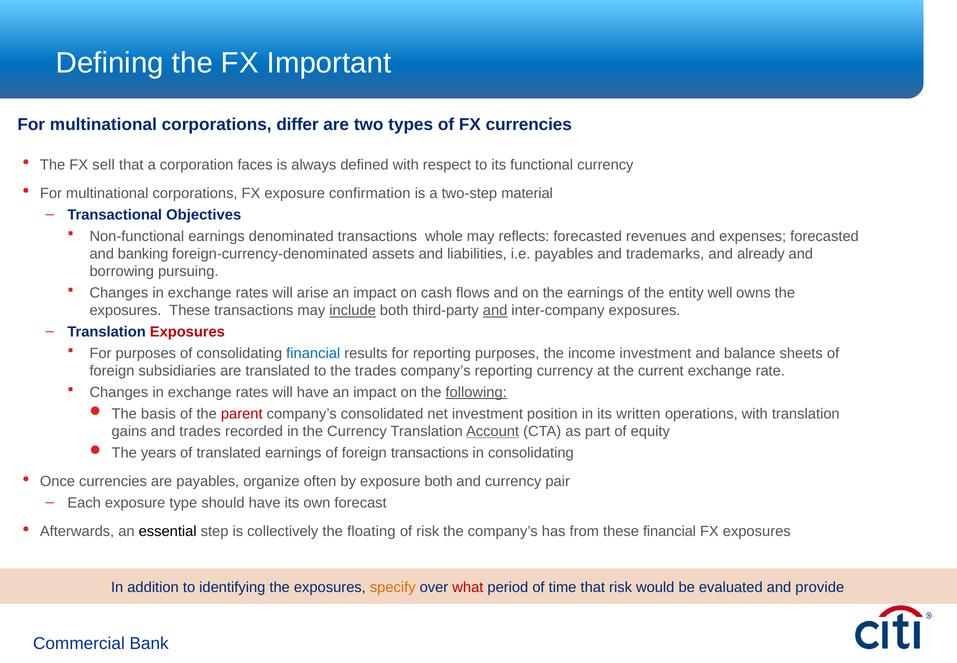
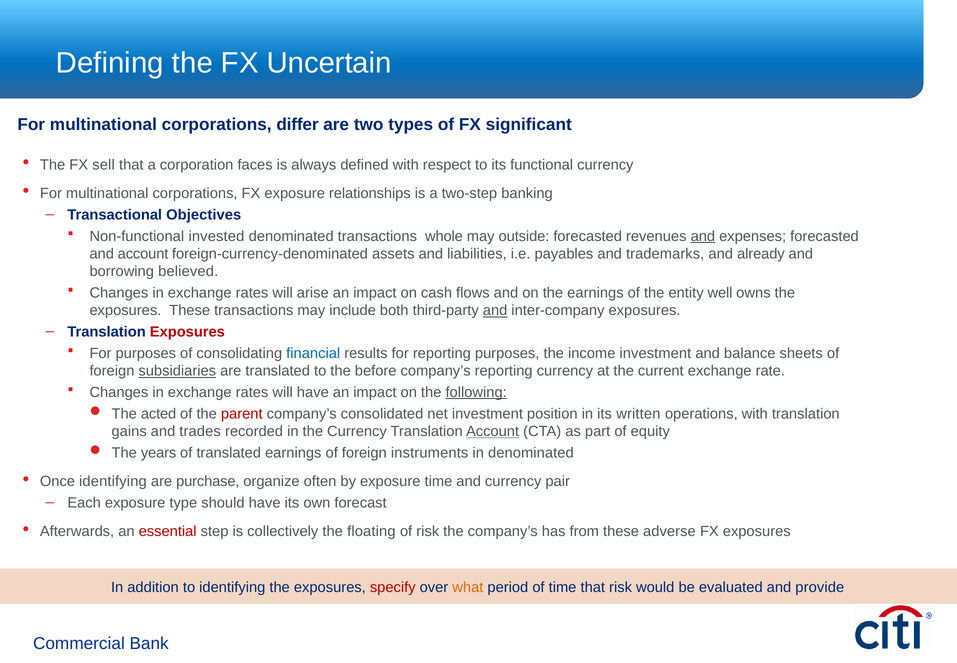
Important: Important -> Uncertain
FX currencies: currencies -> significant
confirmation: confirmation -> relationships
material: material -> banking
Non-functional earnings: earnings -> invested
reflects: reflects -> outside
and at (703, 236) underline: none -> present
and banking: banking -> account
pursuing: pursuing -> believed
include underline: present -> none
subsidiaries underline: none -> present
the trades: trades -> before
basis: basis -> acted
foreign transactions: transactions -> instruments
in consolidating: consolidating -> denominated
Once currencies: currencies -> identifying
are payables: payables -> purchase
exposure both: both -> time
essential colour: black -> red
these financial: financial -> adverse
specify colour: orange -> red
what colour: red -> orange
